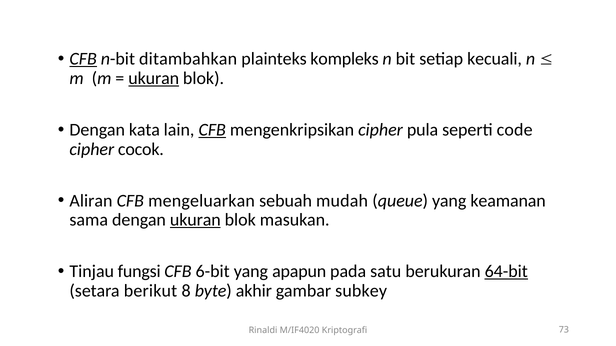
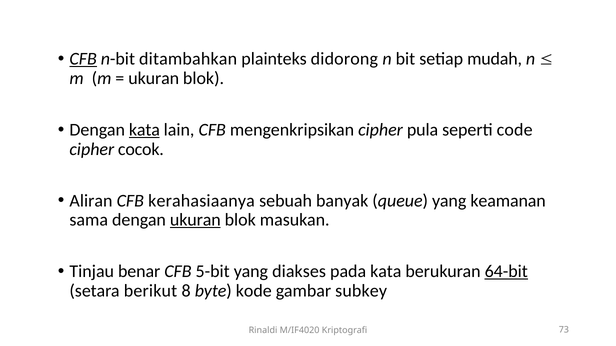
kompleks: kompleks -> didorong
kecuali: kecuali -> mudah
ukuran at (154, 78) underline: present -> none
kata at (144, 130) underline: none -> present
CFB at (212, 130) underline: present -> none
mengeluarkan: mengeluarkan -> kerahasiaanya
mudah: mudah -> banyak
fungsi: fungsi -> benar
6-bit: 6-bit -> 5-bit
apapun: apapun -> diakses
pada satu: satu -> kata
akhir: akhir -> kode
